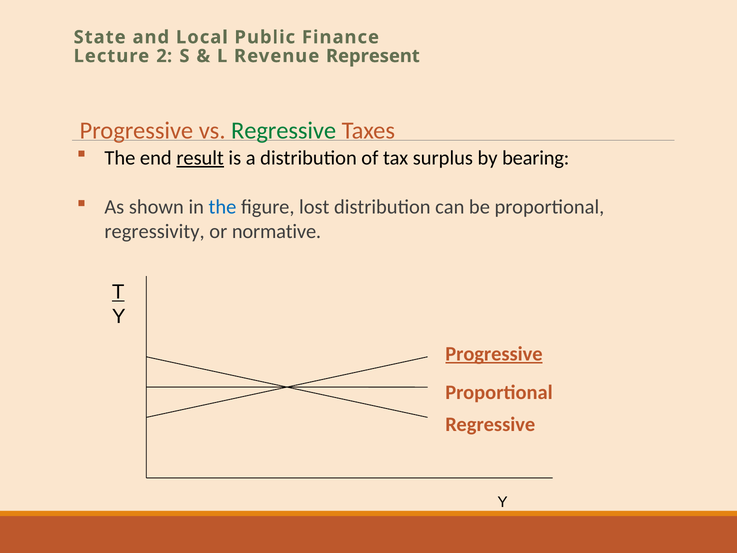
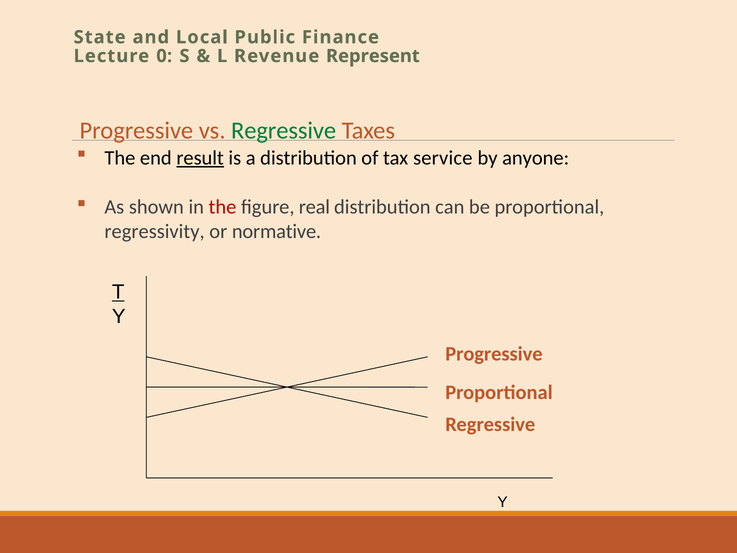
2: 2 -> 0
surplus: surplus -> service
bearing: bearing -> anyone
the at (222, 207) colour: blue -> red
lost: lost -> real
Progressive at (494, 354) underline: present -> none
